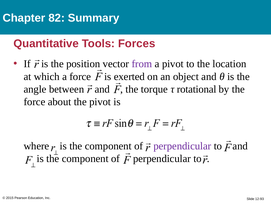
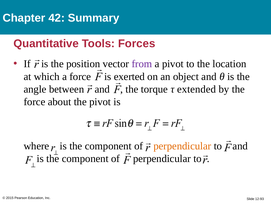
82: 82 -> 42
rotational: rotational -> extended
perpendicular at (182, 146) colour: purple -> orange
